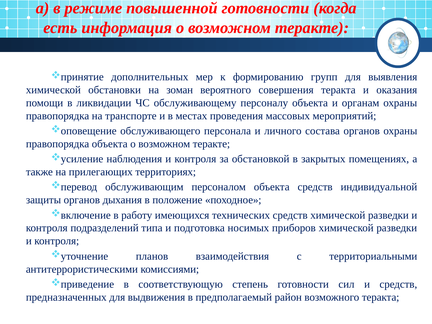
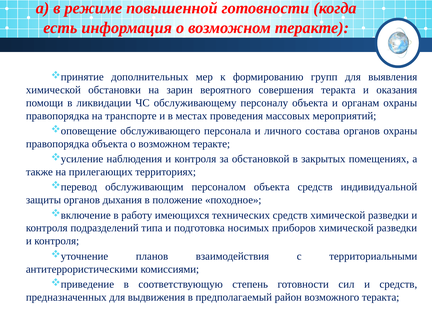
зоман: зоман -> зарин
